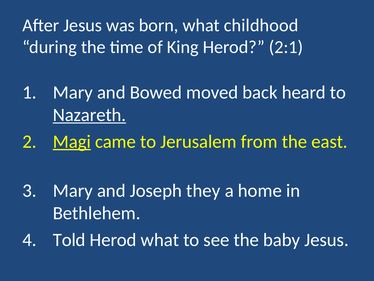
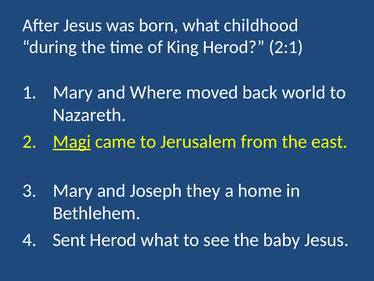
Bowed: Bowed -> Where
heard: heard -> world
Nazareth underline: present -> none
Told: Told -> Sent
